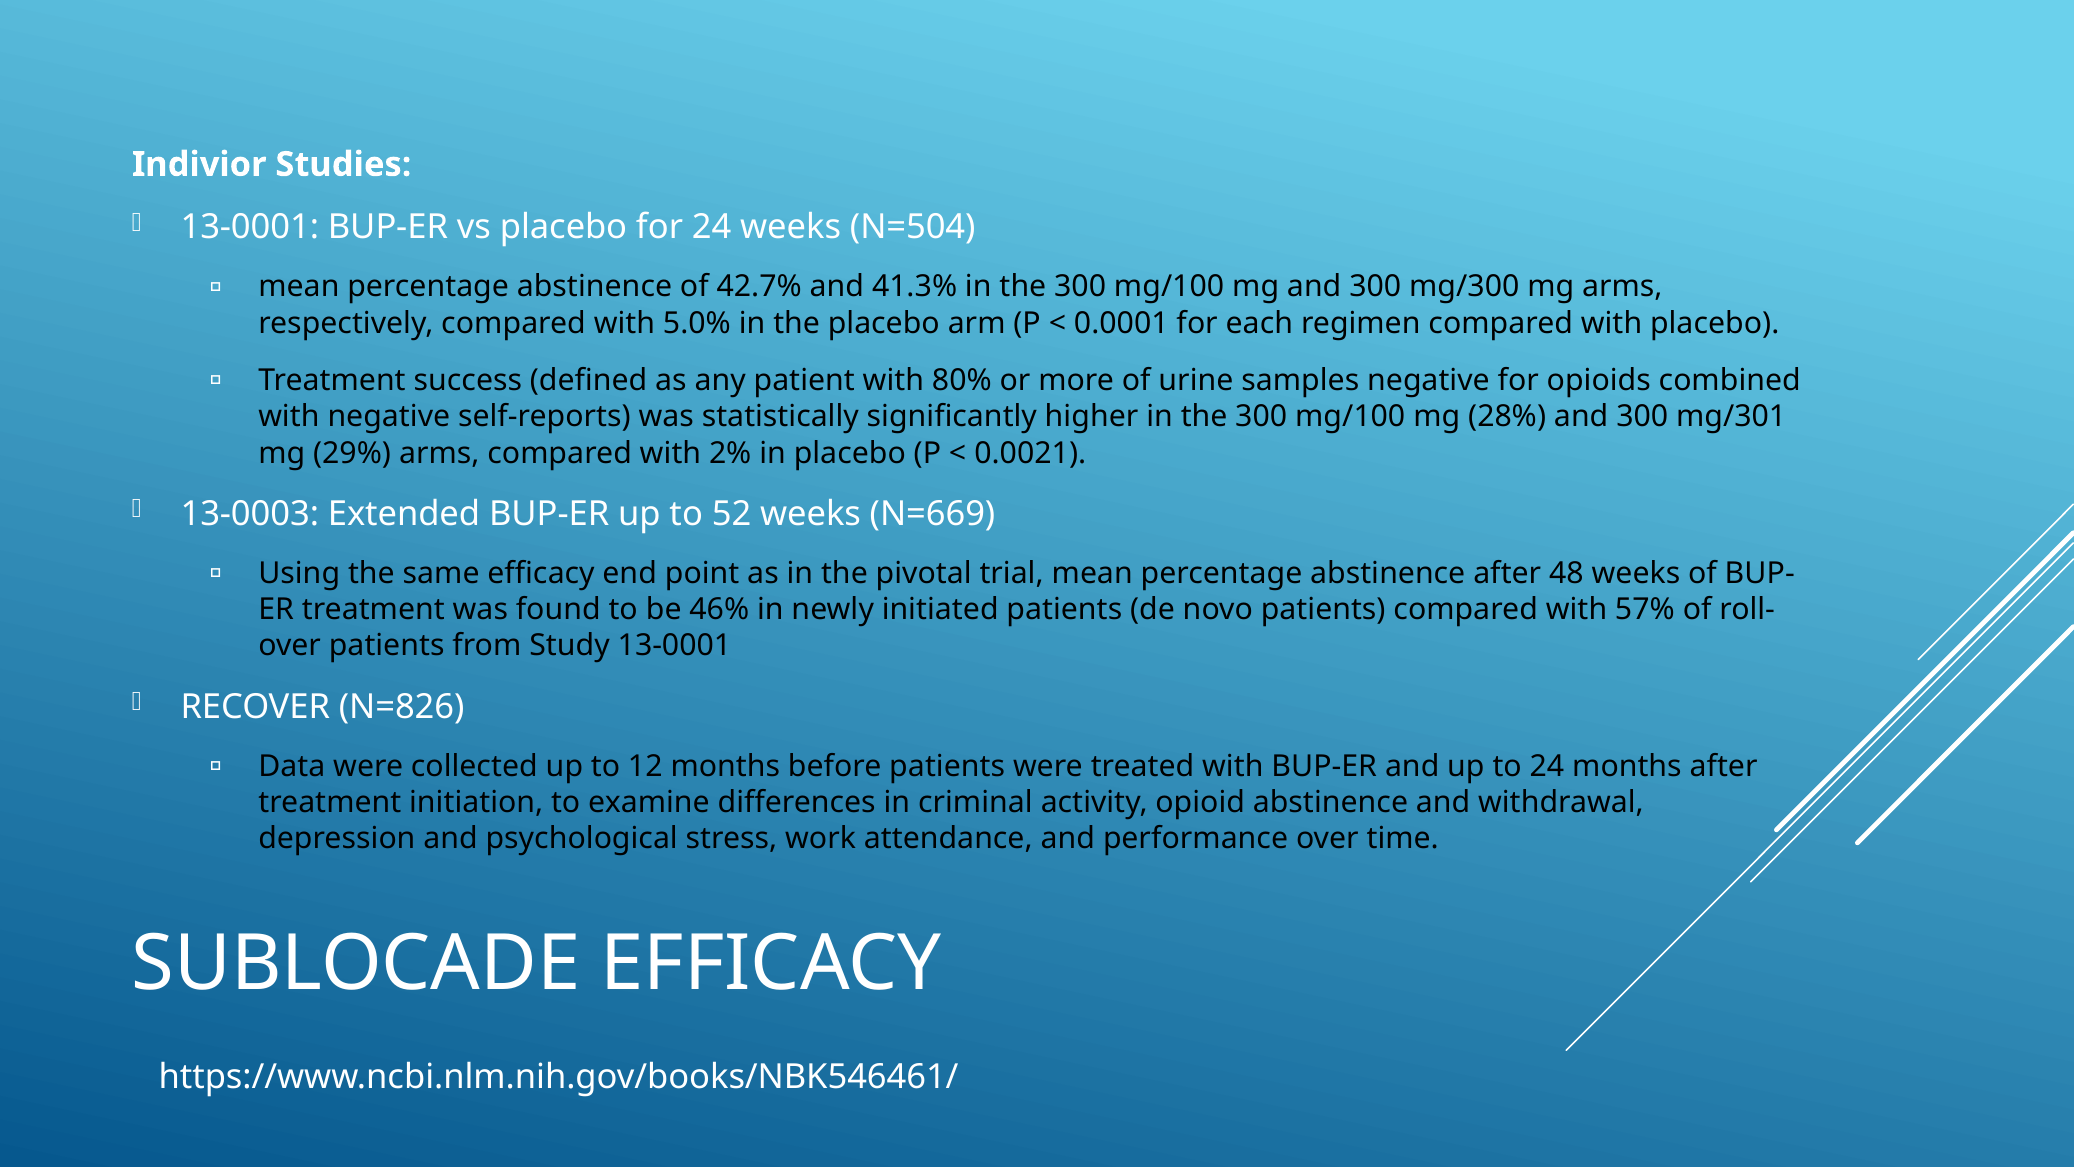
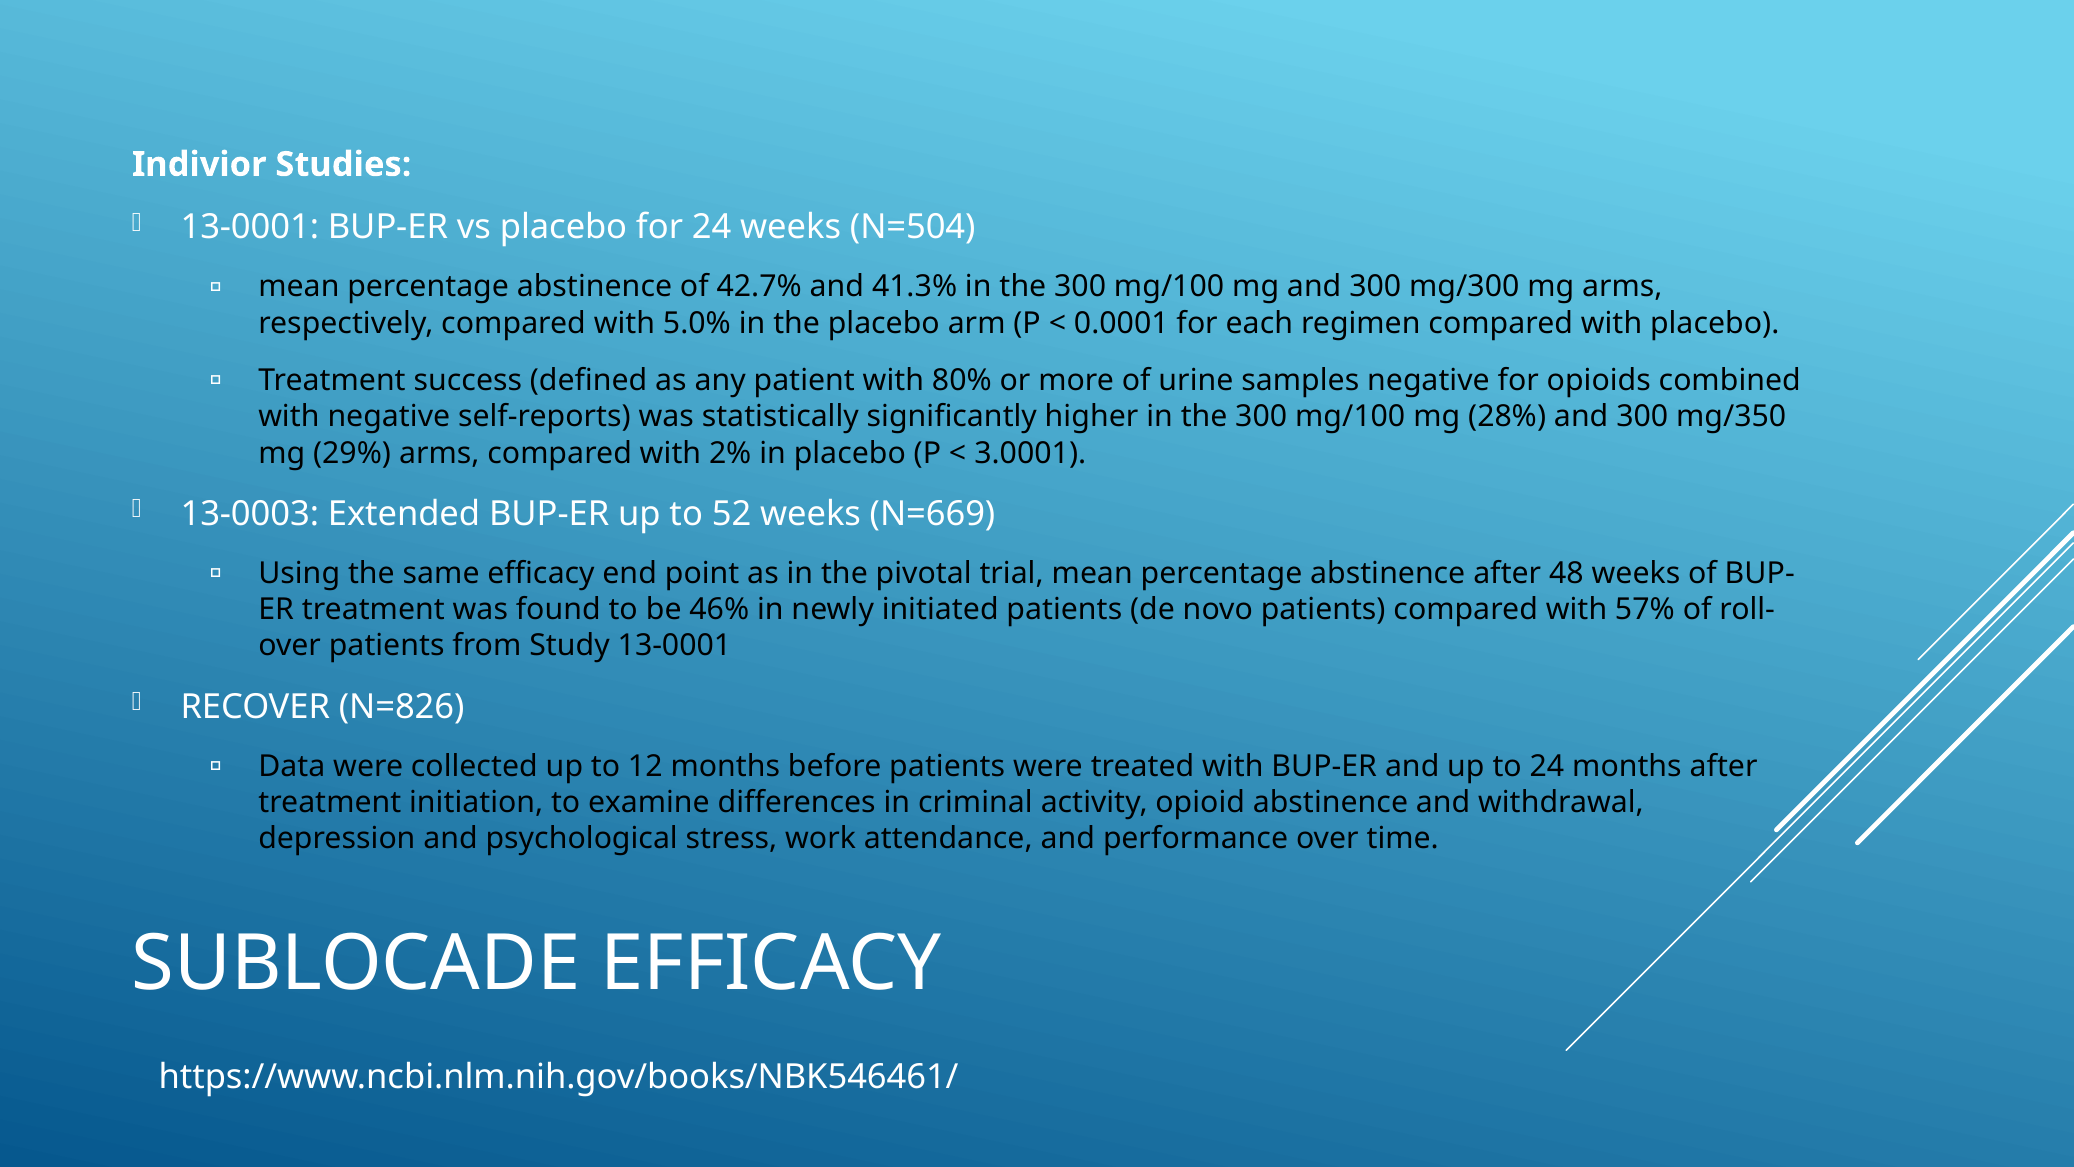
mg/301: mg/301 -> mg/350
0.0021: 0.0021 -> 3.0001
